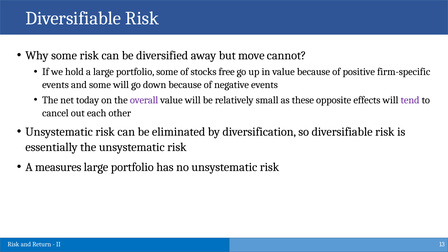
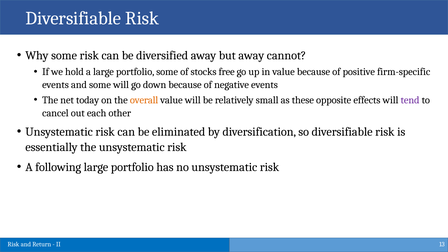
but move: move -> away
overall colour: purple -> orange
measures: measures -> following
